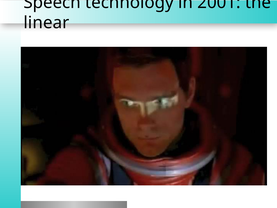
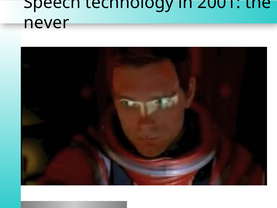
linear: linear -> never
